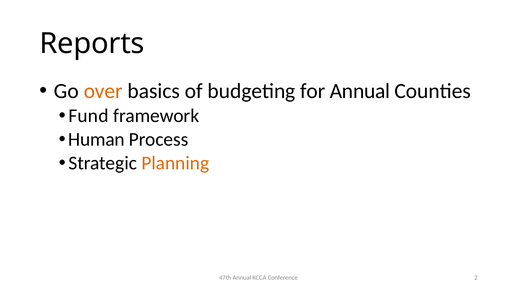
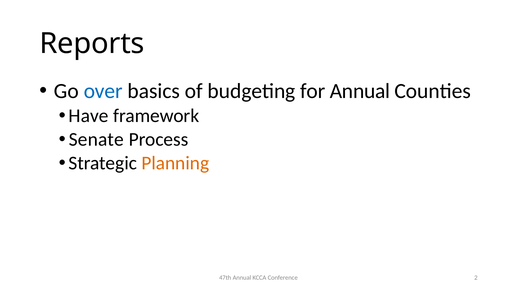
over colour: orange -> blue
Fund: Fund -> Have
Human: Human -> Senate
